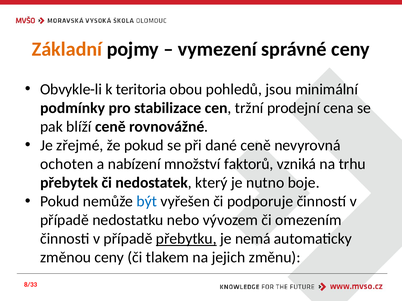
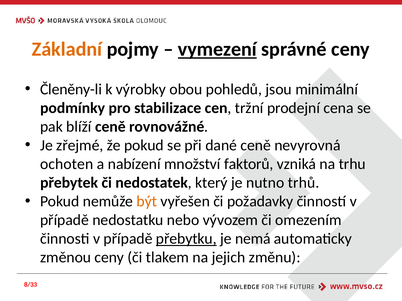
vymezení underline: none -> present
Obvykle-li: Obvykle-li -> Členěny-li
teritoria: teritoria -> výrobky
boje: boje -> trhů
být colour: blue -> orange
podporuje: podporuje -> požadavky
